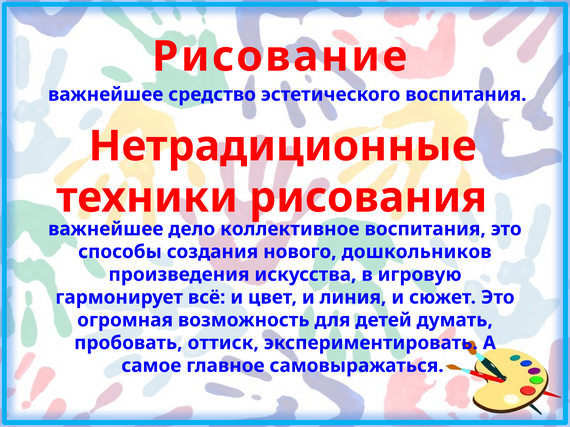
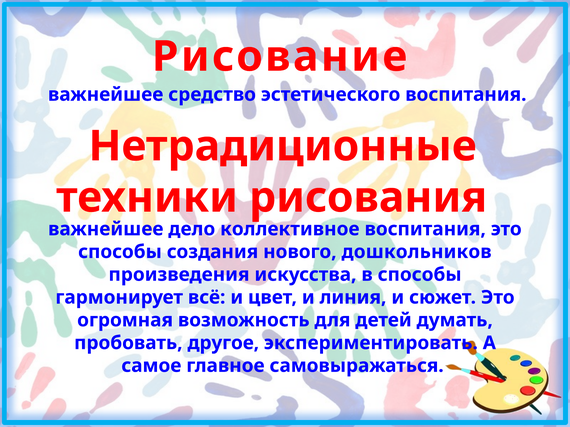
в игровую: игровую -> способы
оттиск: оттиск -> другое
